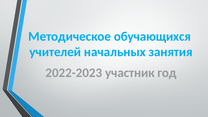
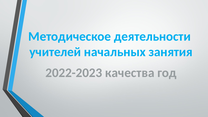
обучающихся: обучающихся -> деятельности
участник: участник -> качества
